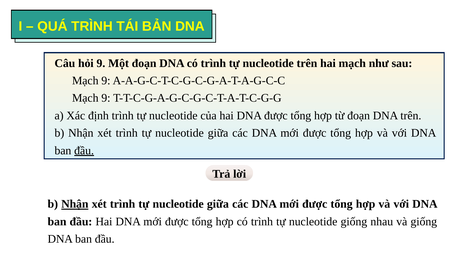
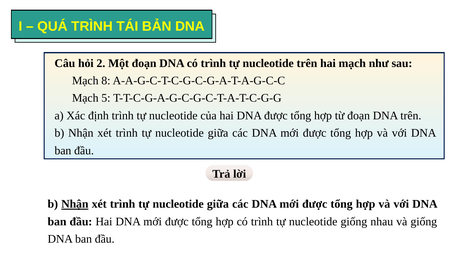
hỏi 9: 9 -> 2
9 at (106, 81): 9 -> 8
9 at (106, 98): 9 -> 5
đầu at (84, 151) underline: present -> none
